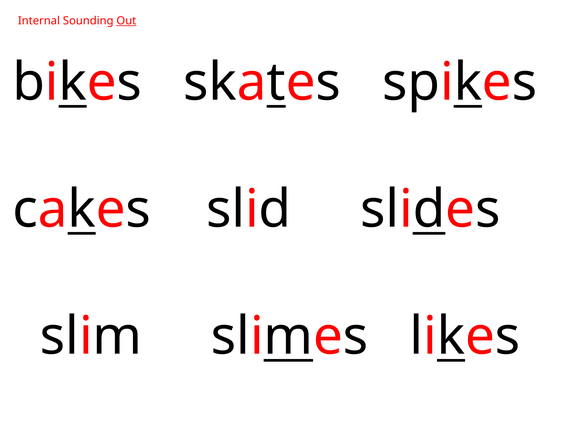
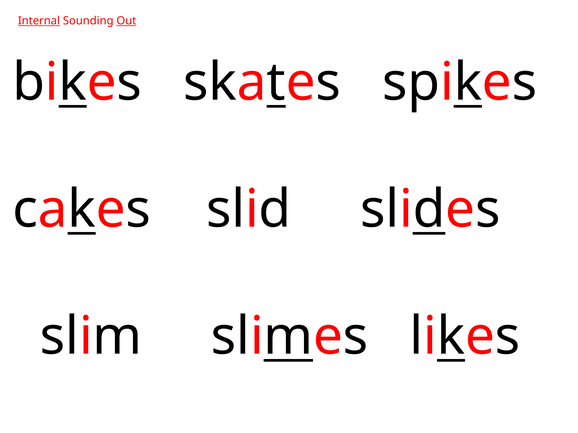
Internal underline: none -> present
